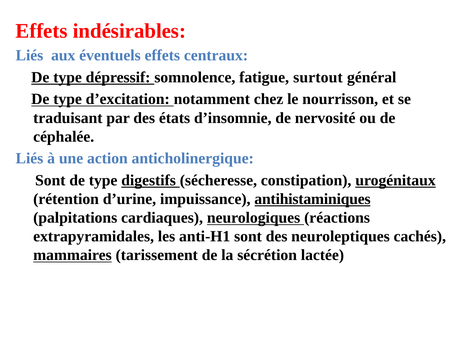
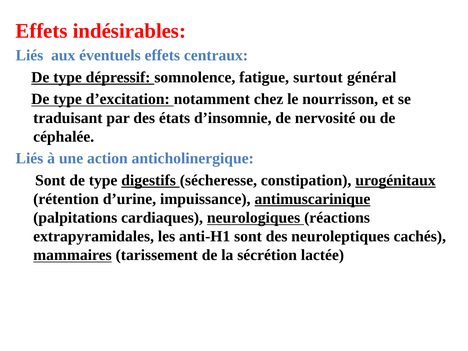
antihistaminiques: antihistaminiques -> antimuscarinique
